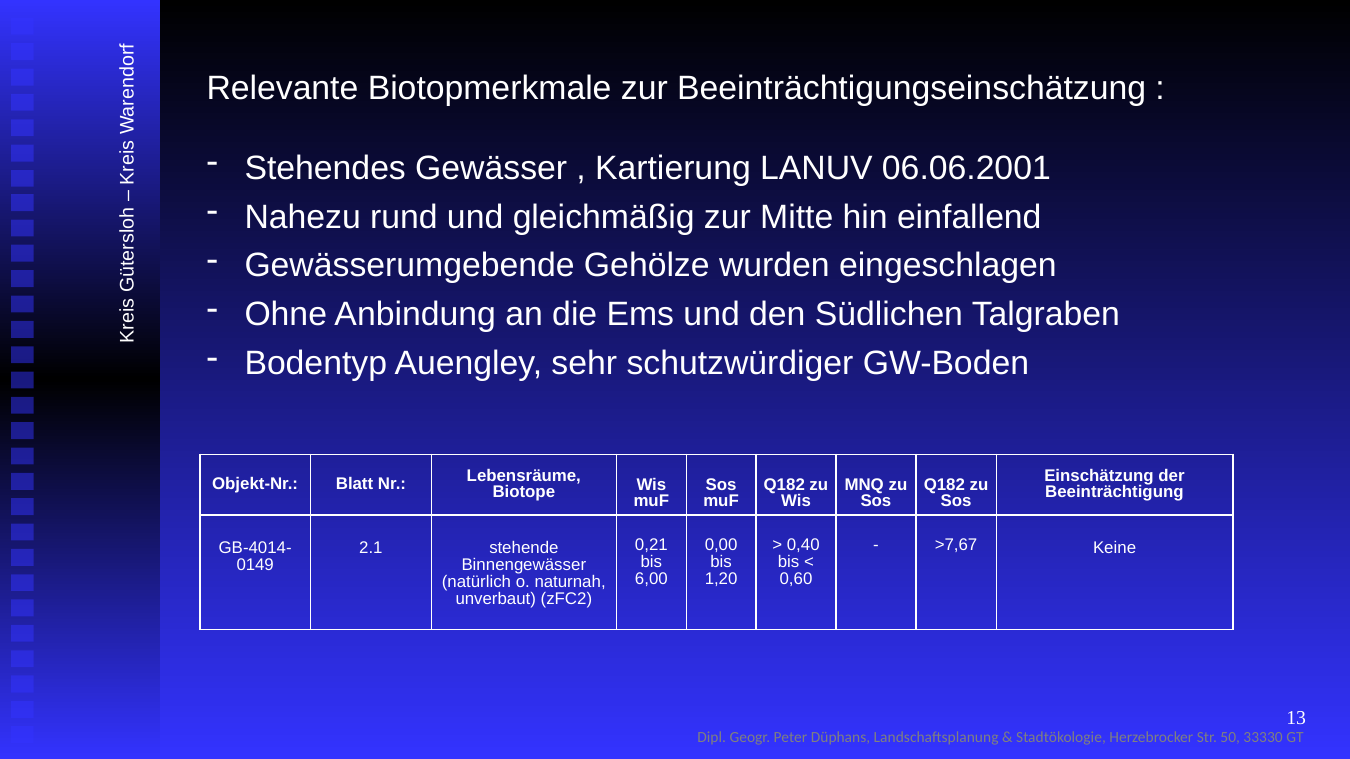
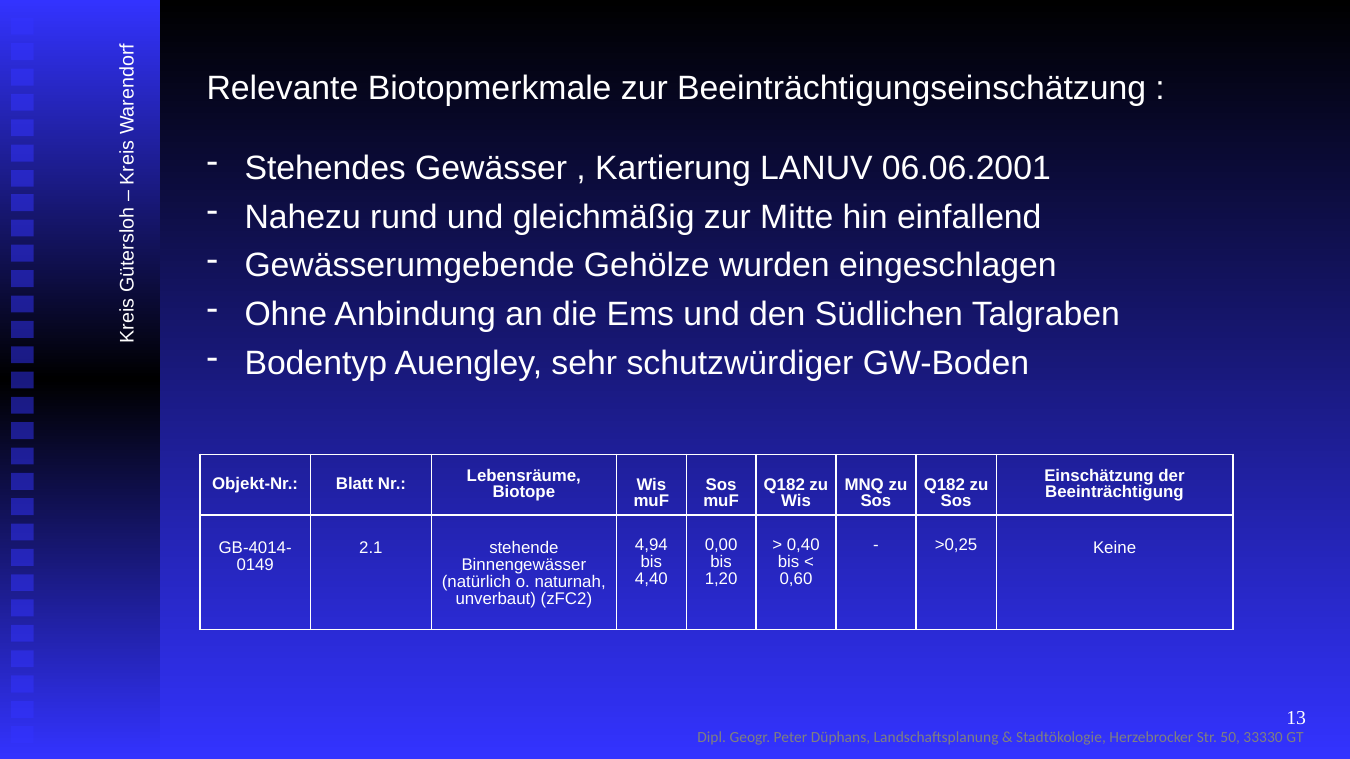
0,21: 0,21 -> 4,94
>7,67: >7,67 -> >0,25
6,00: 6,00 -> 4,40
